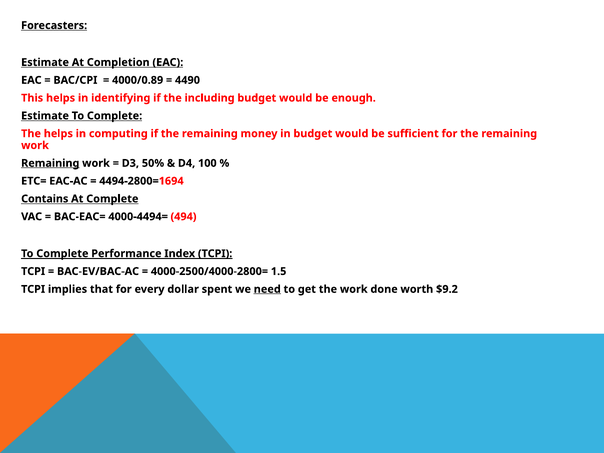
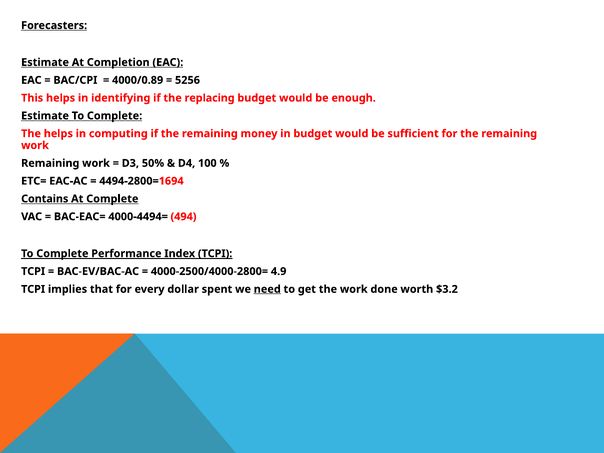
4490: 4490 -> 5256
including: including -> replacing
Remaining at (50, 163) underline: present -> none
1.5: 1.5 -> 4.9
$9.2: $9.2 -> $3.2
